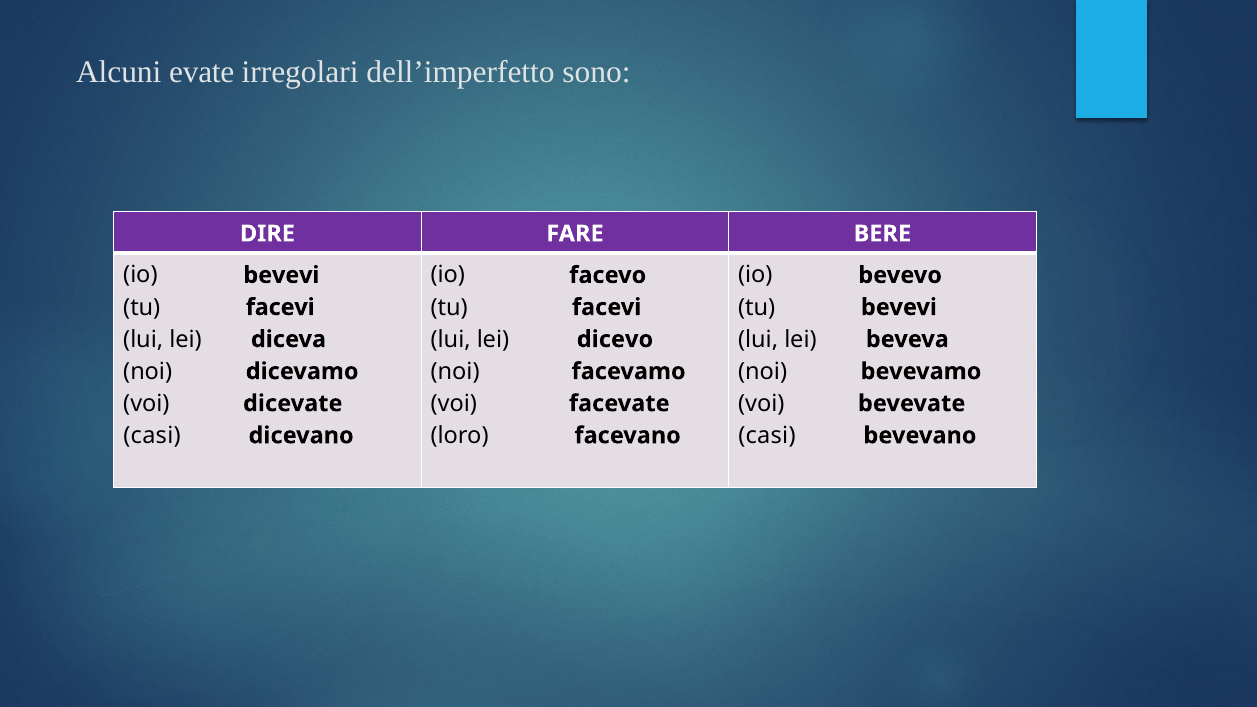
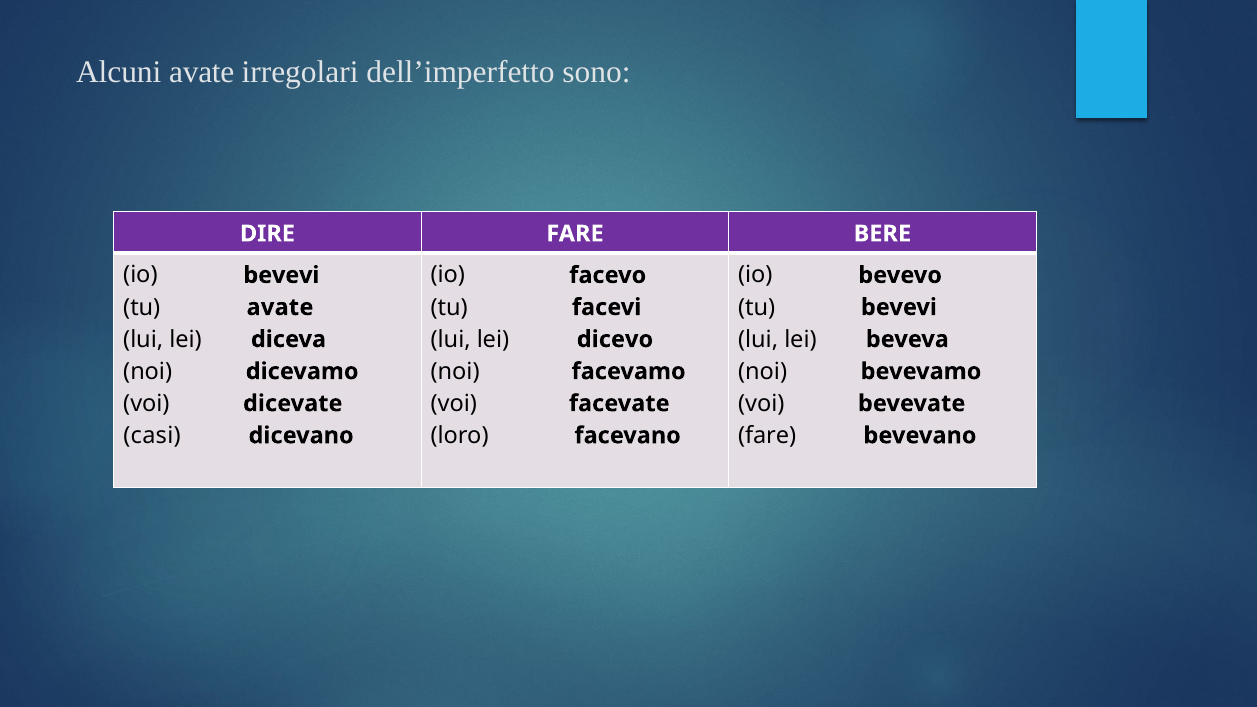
Alcuni evate: evate -> avate
facevi at (280, 307): facevi -> avate
casi at (767, 436): casi -> fare
